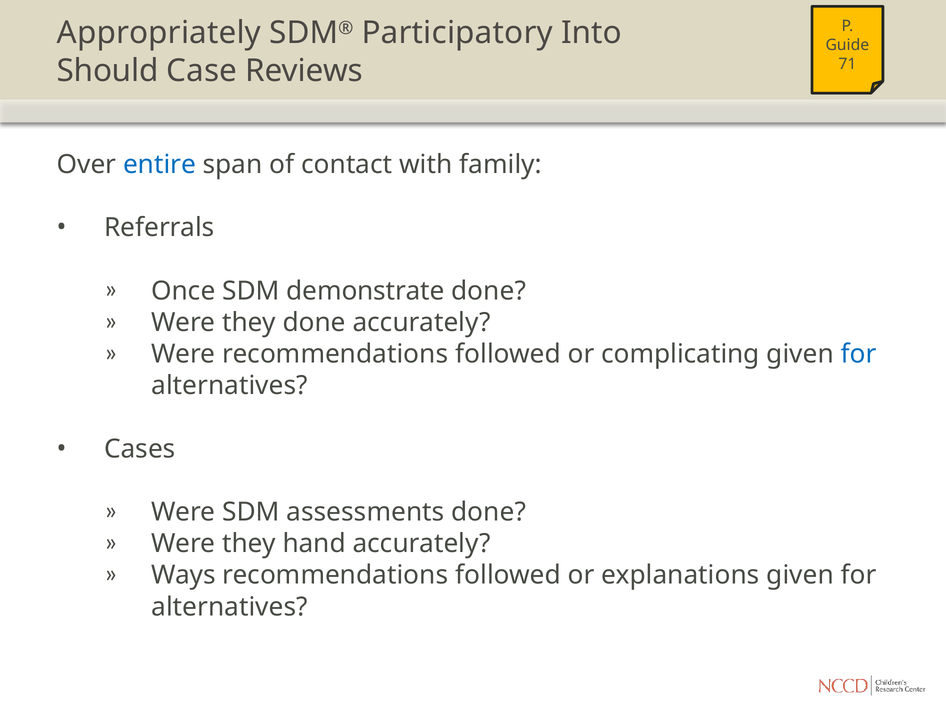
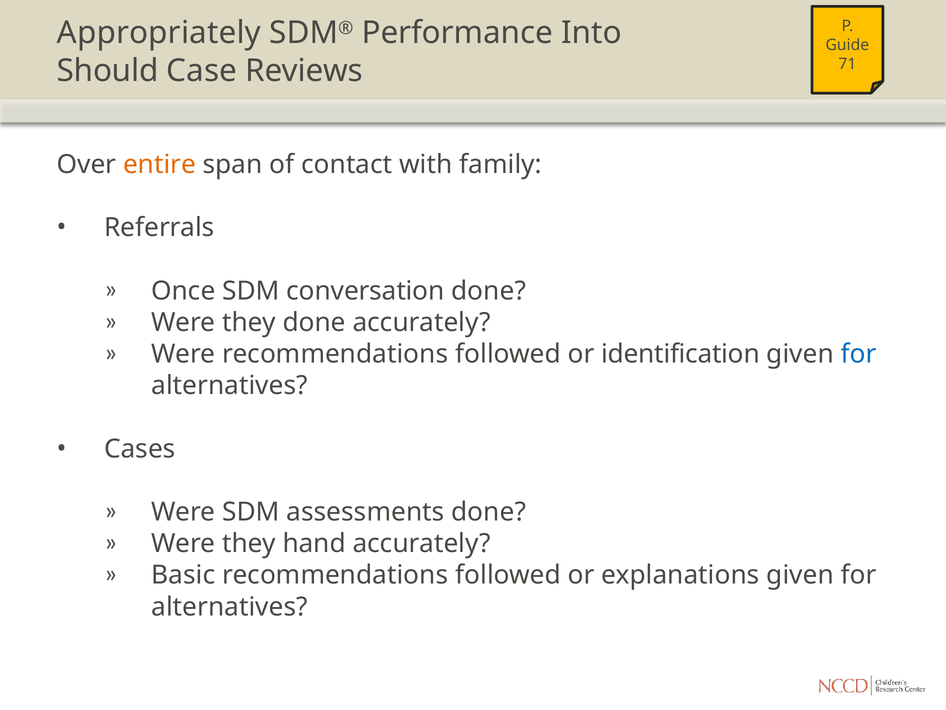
Participatory: Participatory -> Performance
entire colour: blue -> orange
demonstrate: demonstrate -> conversation
complicating: complicating -> identification
Ways: Ways -> Basic
